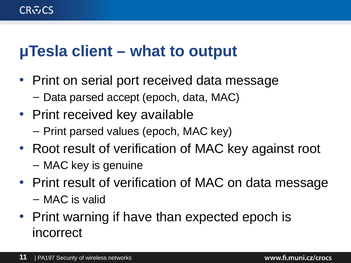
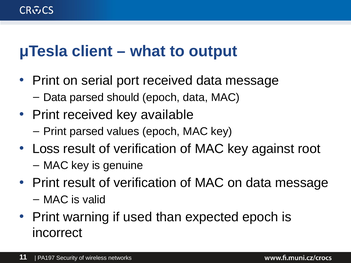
accept: accept -> should
Root at (46, 149): Root -> Loss
have: have -> used
